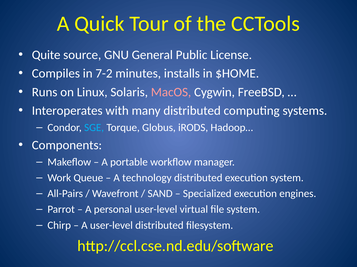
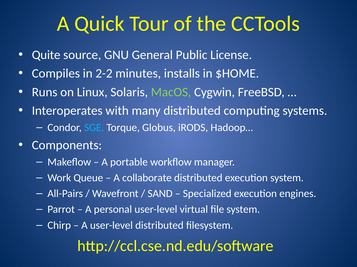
7-2: 7-2 -> 2-2
MacOS colour: pink -> light green
technology: technology -> collaborate
